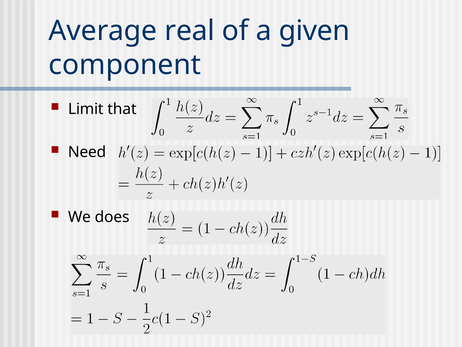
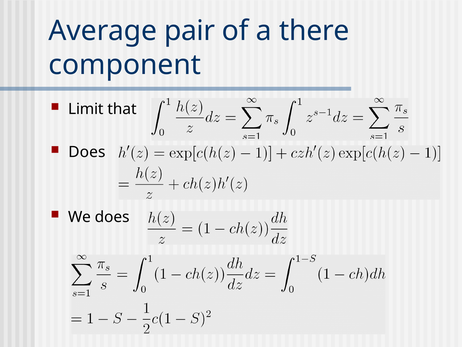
real: real -> pair
given: given -> there
Need at (87, 152): Need -> Does
